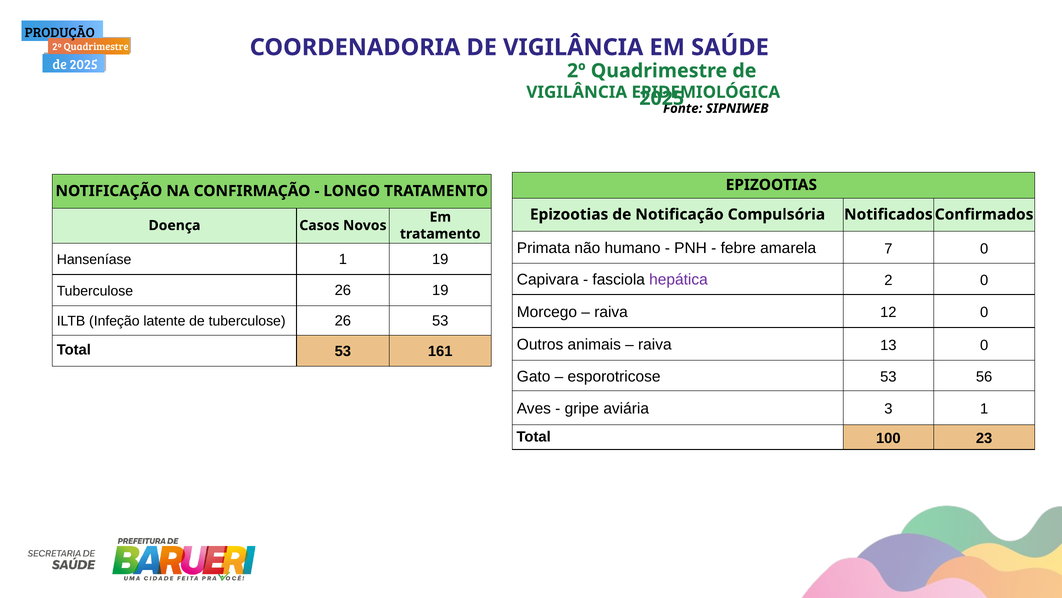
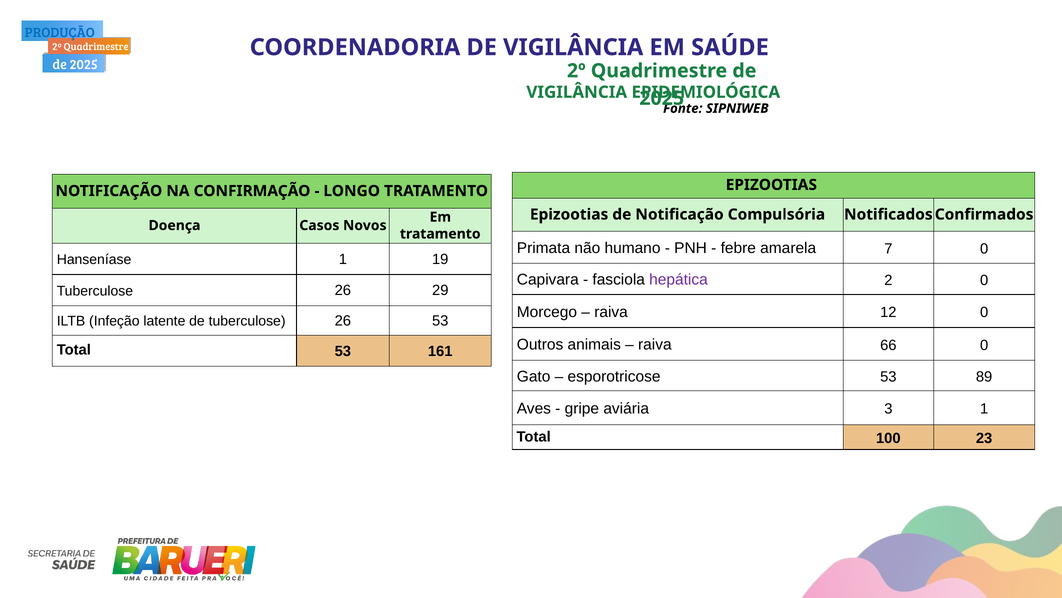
PRODUÇÃO colour: black -> blue
26 19: 19 -> 29
13: 13 -> 66
56: 56 -> 89
